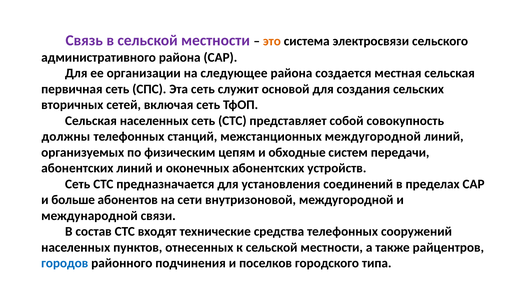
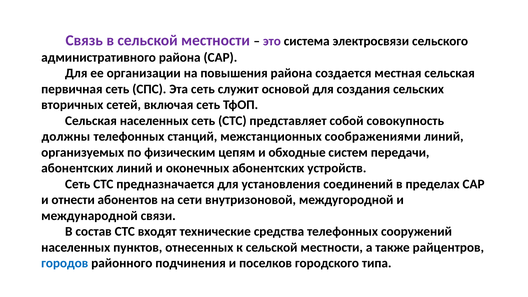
это colour: orange -> purple
следующее: следующее -> повышения
межстанционных междугородной: междугородной -> соображениями
больше: больше -> отнести
